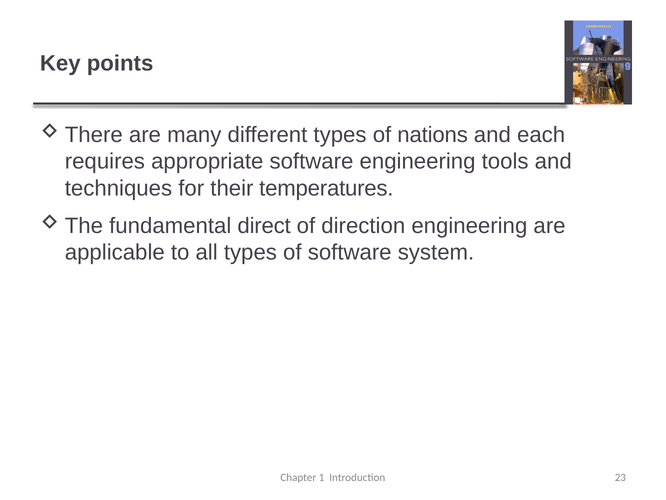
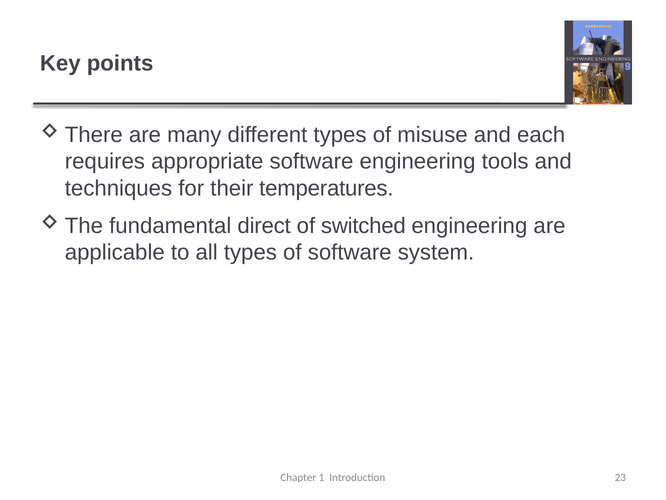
nations: nations -> misuse
direction: direction -> switched
